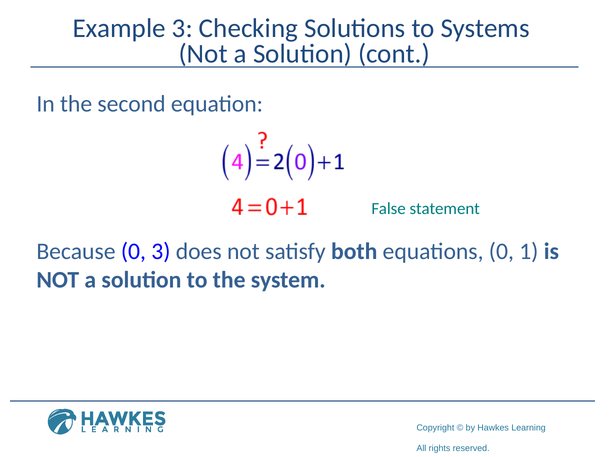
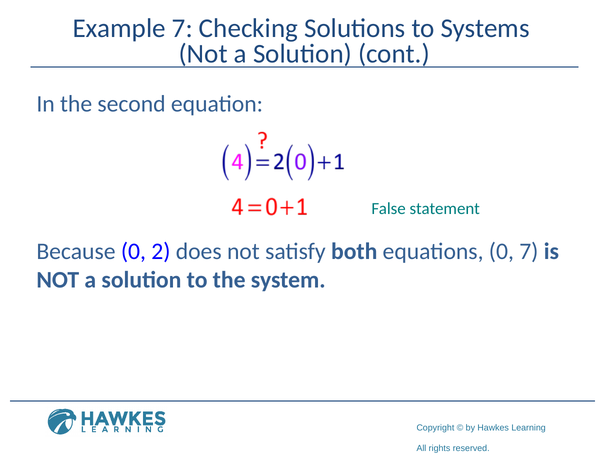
Example 3: 3 -> 7
0 3: 3 -> 2
0 1: 1 -> 7
